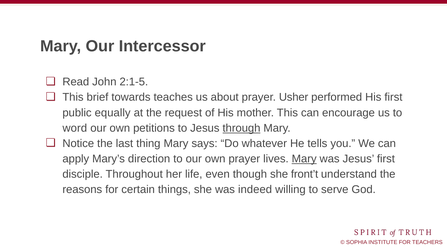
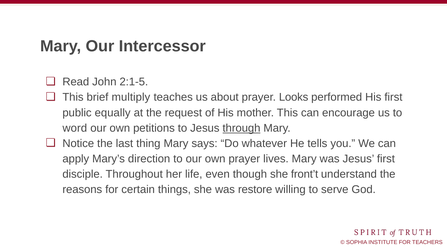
towards: towards -> multiply
Usher: Usher -> Looks
Mary at (304, 159) underline: present -> none
indeed: indeed -> restore
